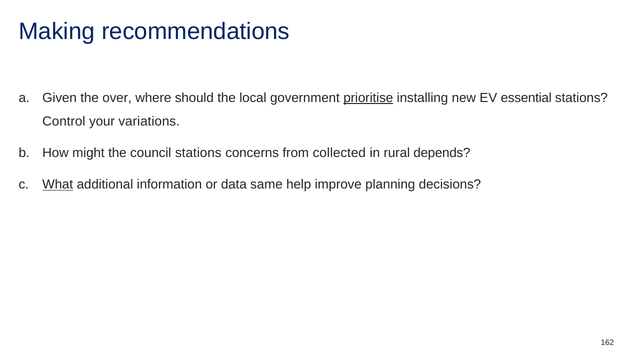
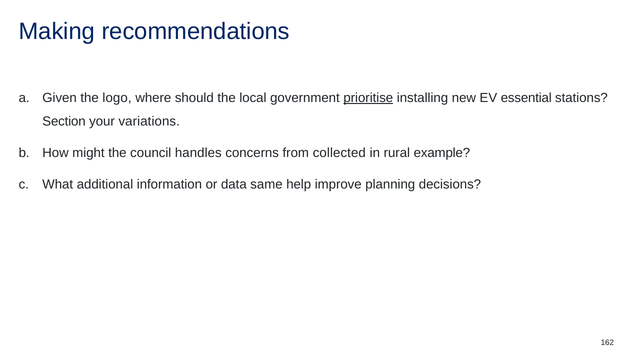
over: over -> logo
Control: Control -> Section
council stations: stations -> handles
depends: depends -> example
What underline: present -> none
